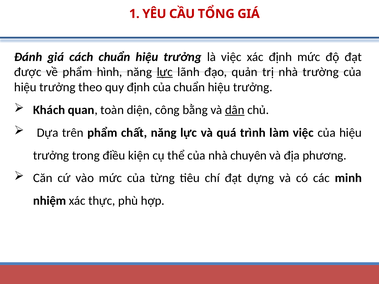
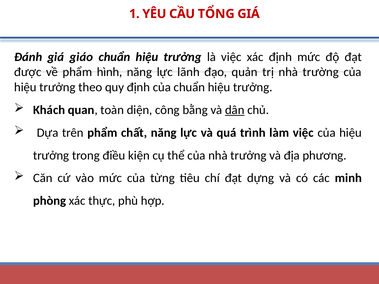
cách: cách -> giáo
lực at (165, 72) underline: present -> none
nhà chuyên: chuyên -> trưởng
nhiệm: nhiệm -> phòng
